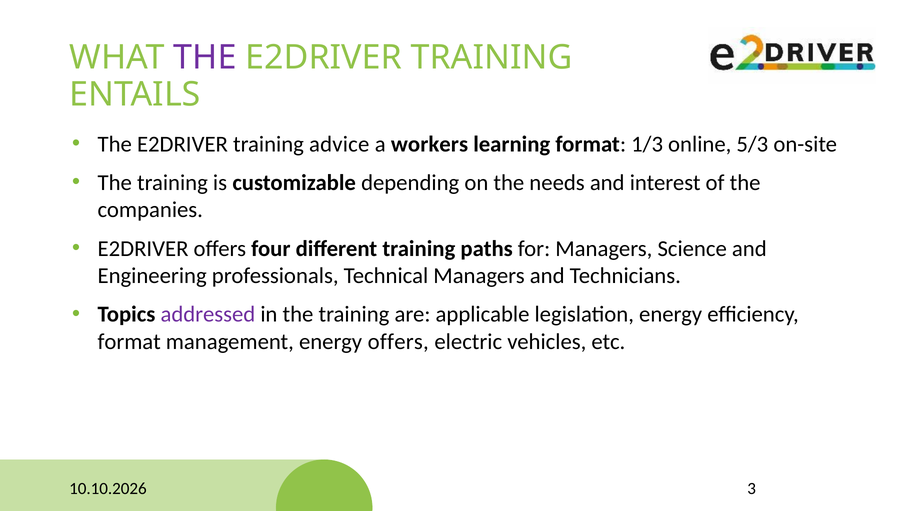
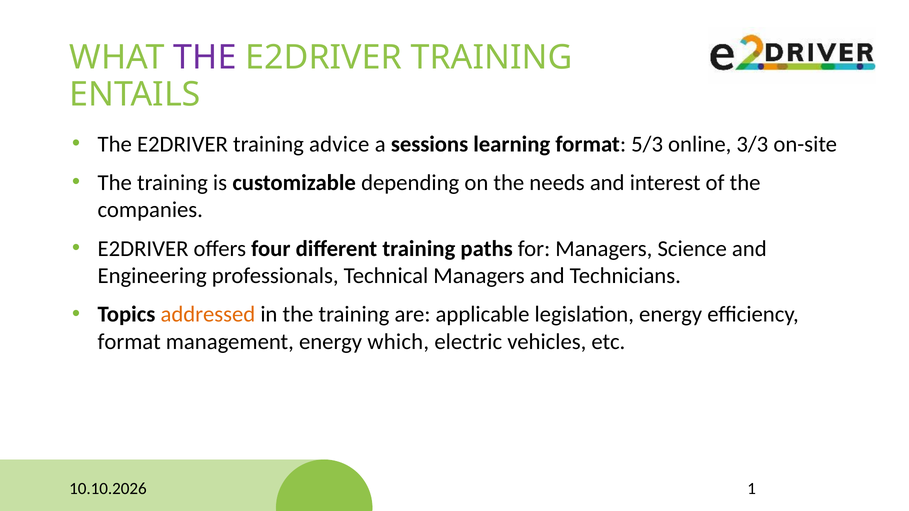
workers: workers -> sessions
1/3: 1/3 -> 5/3
5/3: 5/3 -> 3/3
addressed colour: purple -> orange
energy offers: offers -> which
3: 3 -> 1
